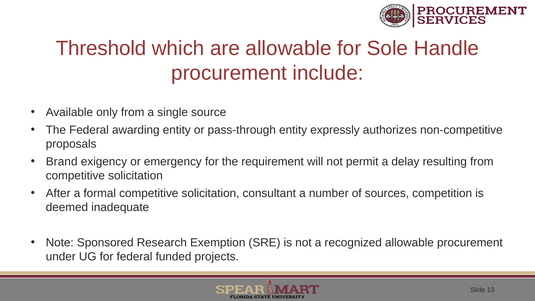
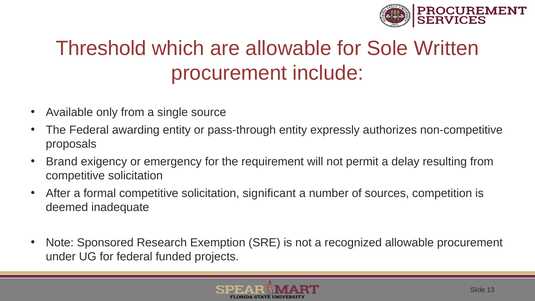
Handle: Handle -> Written
consultant: consultant -> significant
